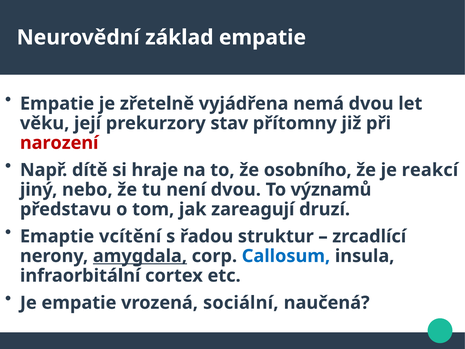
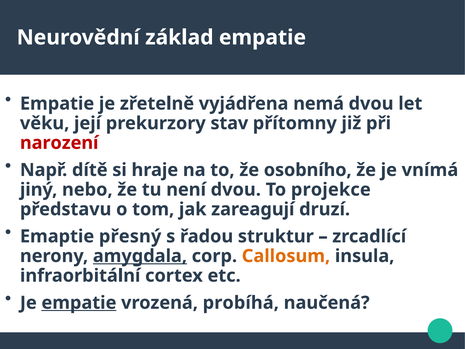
reakcí: reakcí -> vnímá
významů: významů -> projekce
vcítění: vcítění -> přesný
Callosum colour: blue -> orange
empatie at (79, 303) underline: none -> present
sociální: sociální -> probíhá
